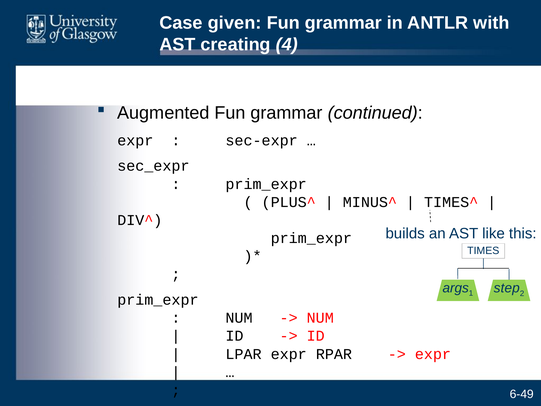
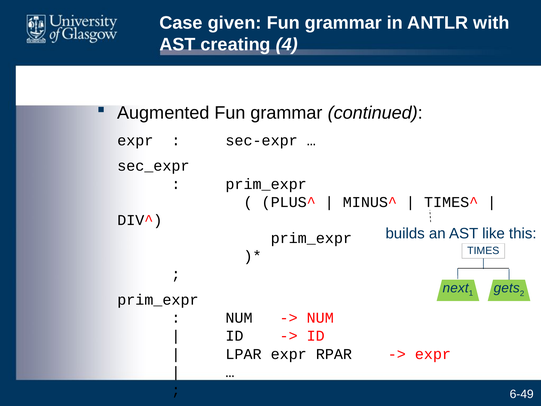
args: args -> next
step: step -> gets
